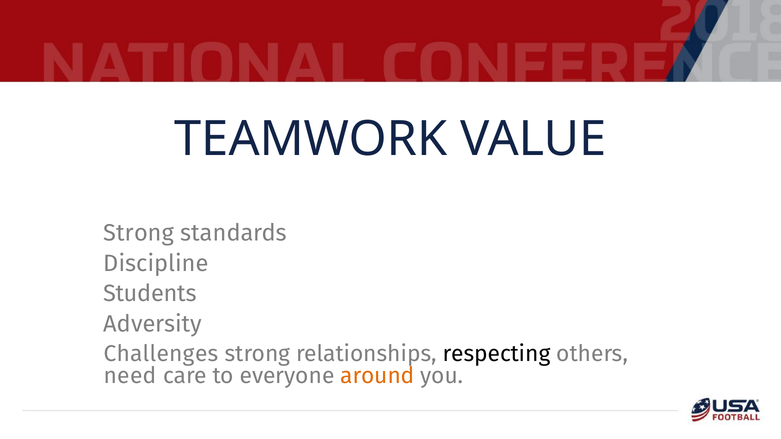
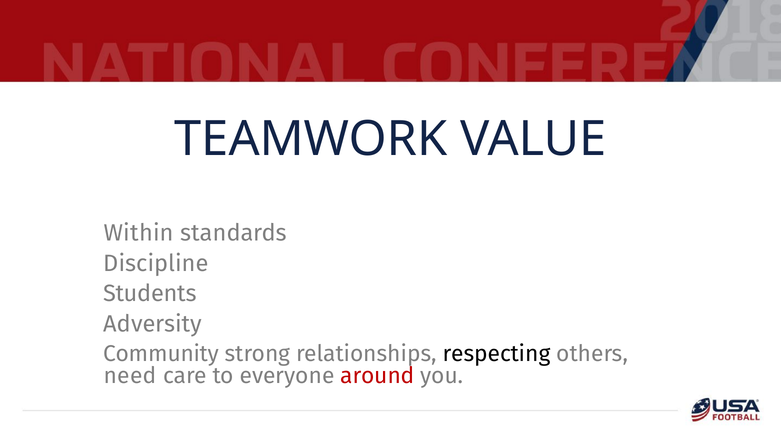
Strong at (139, 233): Strong -> Within
Challenges: Challenges -> Community
around colour: orange -> red
